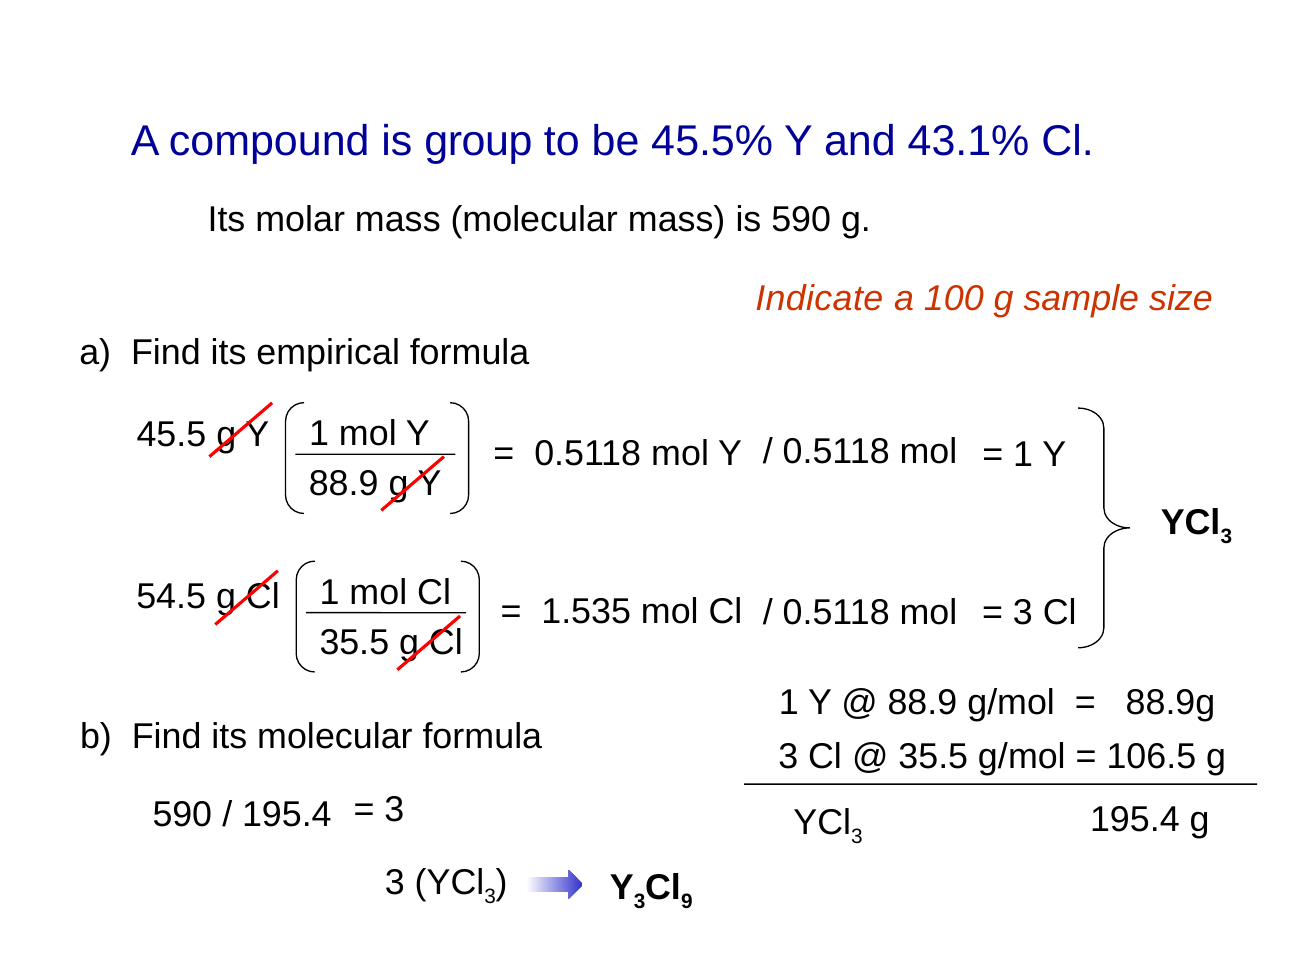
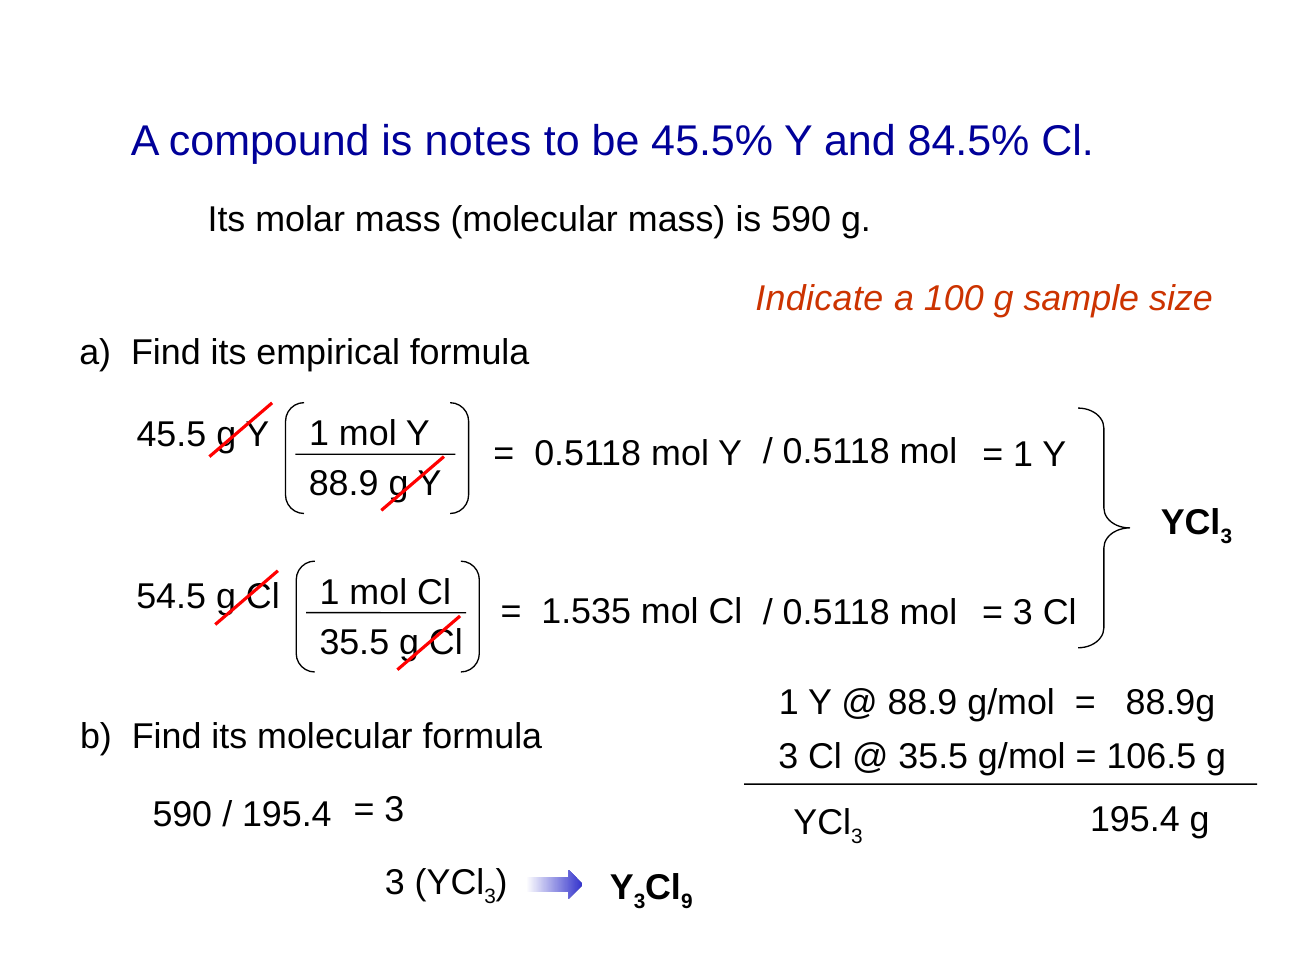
group: group -> notes
43.1%: 43.1% -> 84.5%
